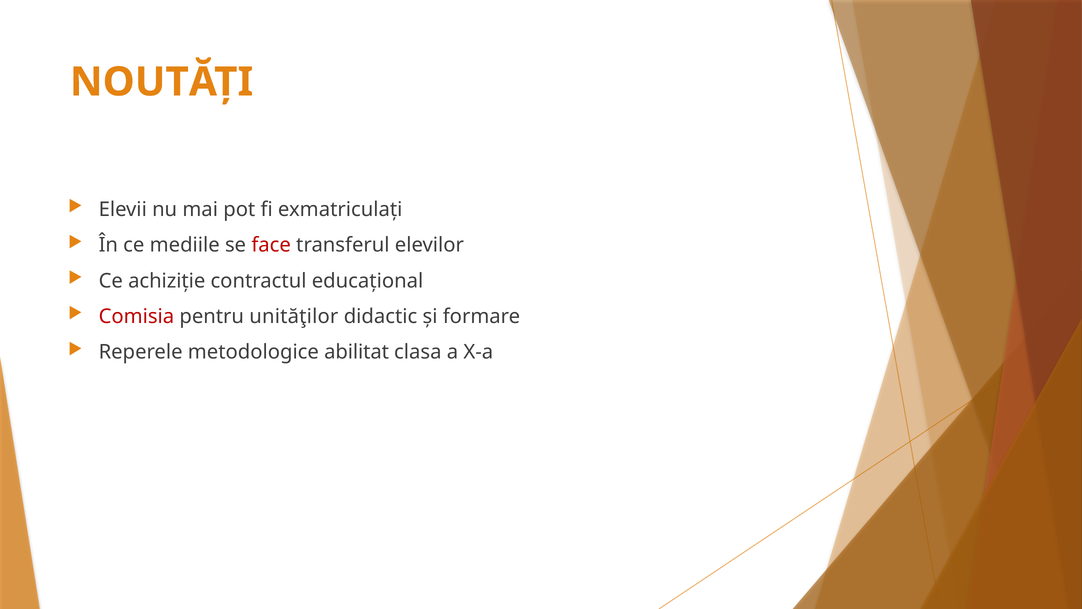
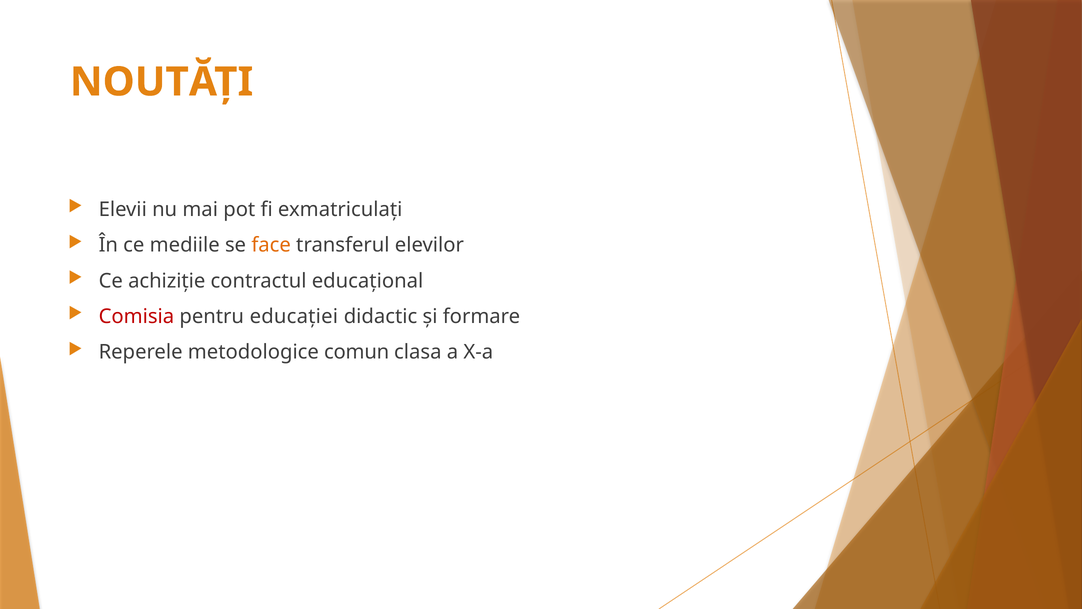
face colour: red -> orange
unităţilor: unităţilor -> educației
abilitat: abilitat -> comun
